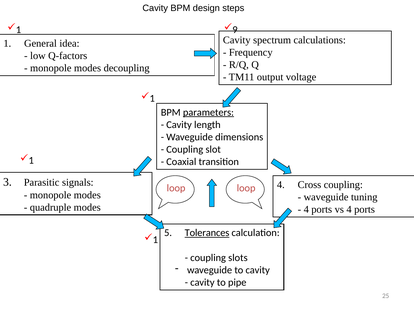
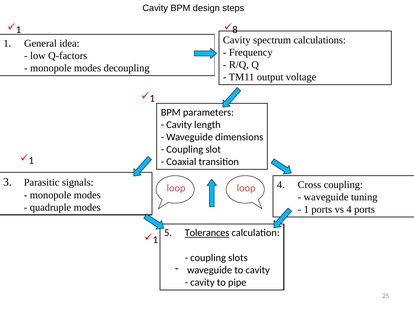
9: 9 -> 8
parameters underline: present -> none
4 at (306, 210): 4 -> 1
